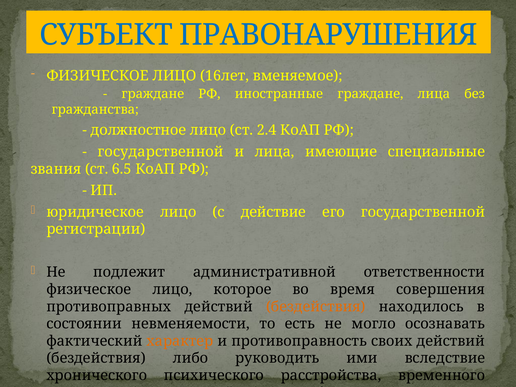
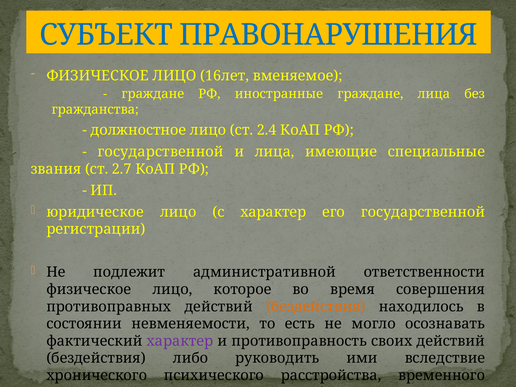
6.5: 6.5 -> 2.7
с действие: действие -> характер
характер at (180, 341) colour: orange -> purple
